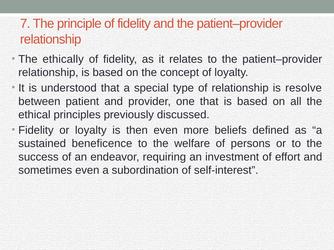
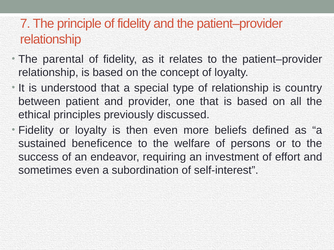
ethically: ethically -> parental
resolve: resolve -> country
